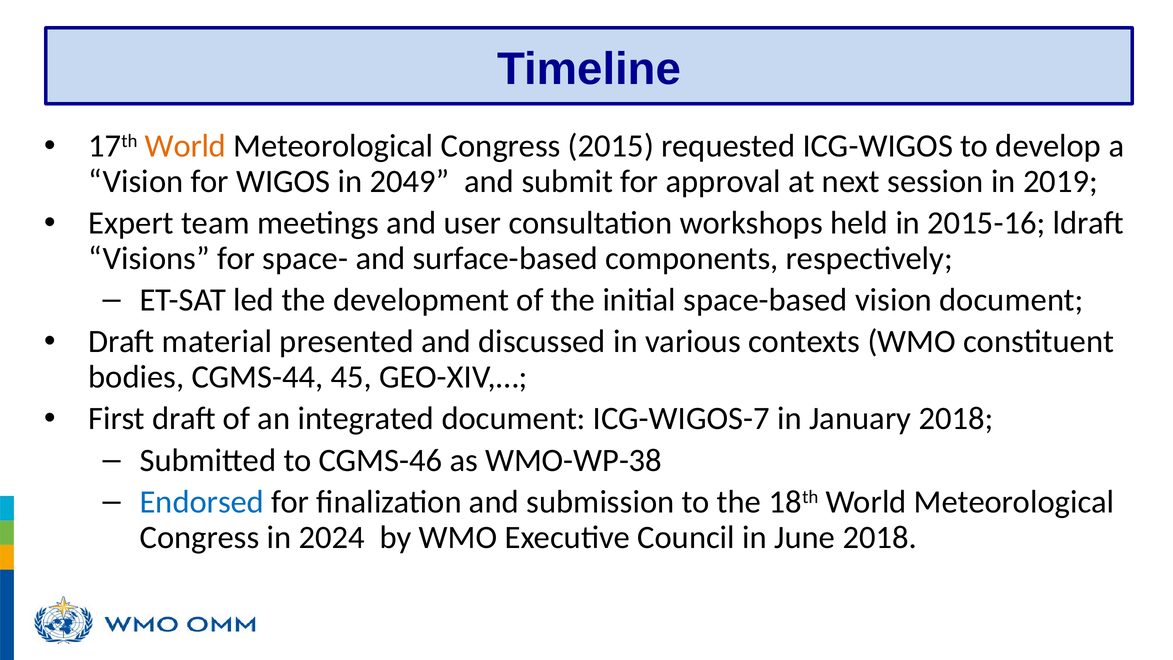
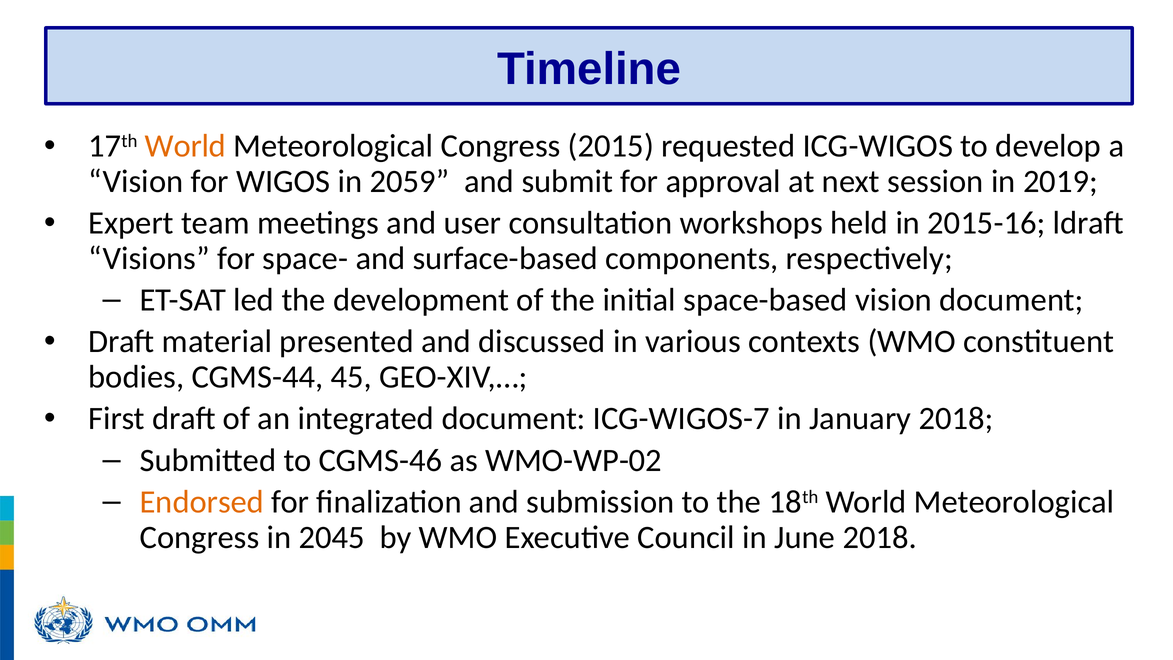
2049: 2049 -> 2059
WMO-WP-38: WMO-WP-38 -> WMO-WP-02
Endorsed colour: blue -> orange
2024: 2024 -> 2045
